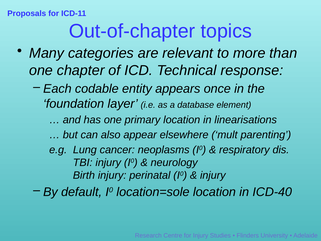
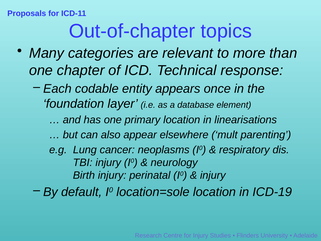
ICD-40: ICD-40 -> ICD-19
